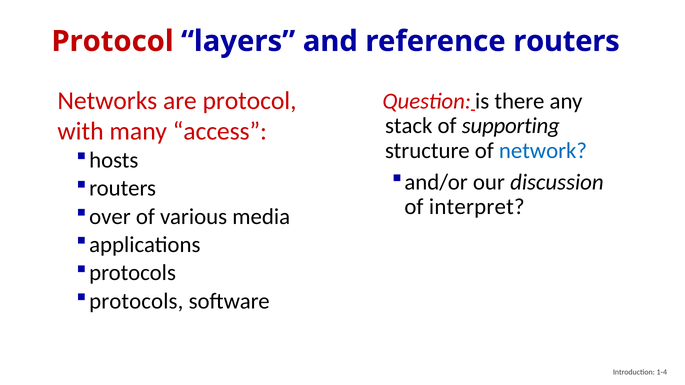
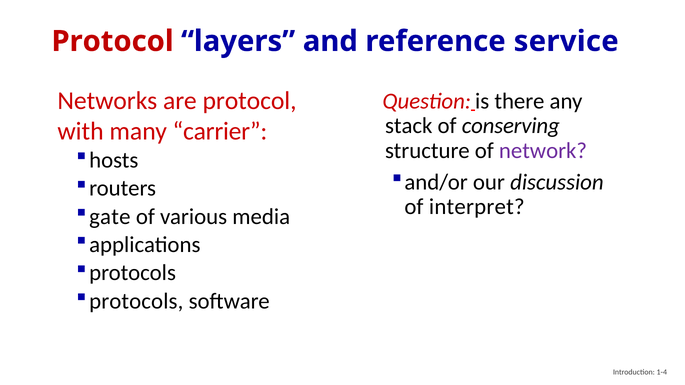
reference routers: routers -> service
supporting: supporting -> conserving
access: access -> carrier
network colour: blue -> purple
over: over -> gate
